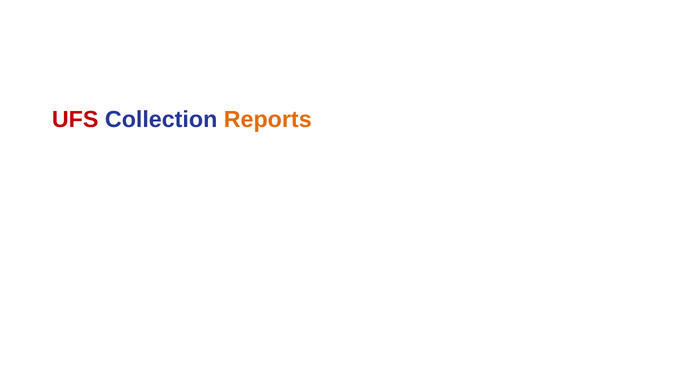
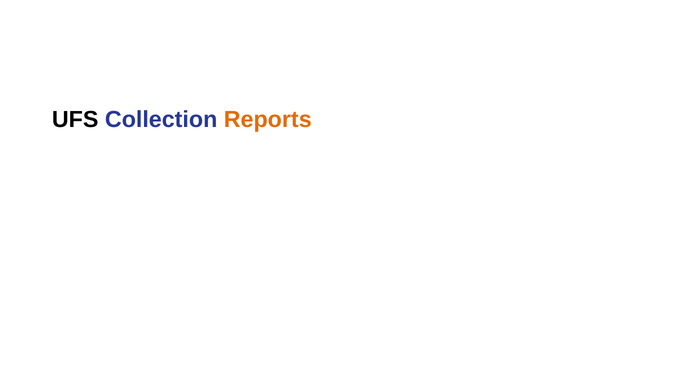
UFS colour: red -> black
